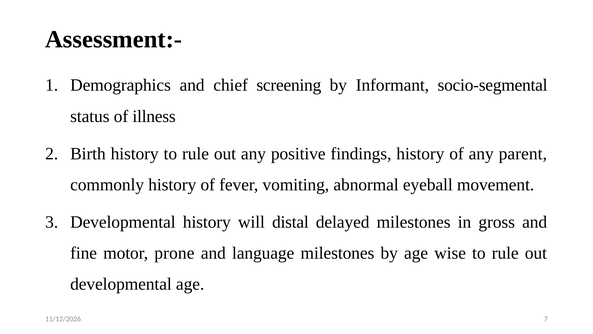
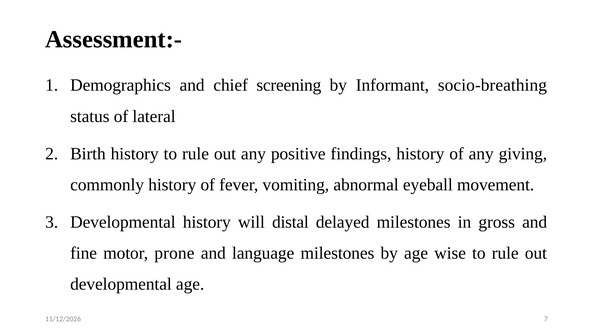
socio-segmental: socio-segmental -> socio-breathing
illness: illness -> lateral
parent: parent -> giving
